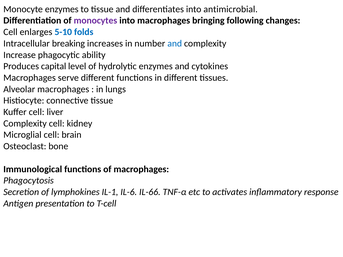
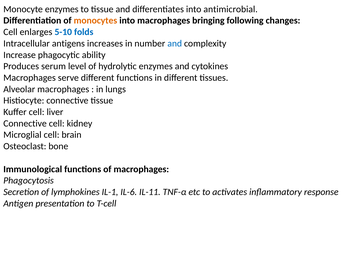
monocytes colour: purple -> orange
breaking: breaking -> antigens
capital: capital -> serum
Complexity at (25, 124): Complexity -> Connective
IL-66: IL-66 -> IL-11
